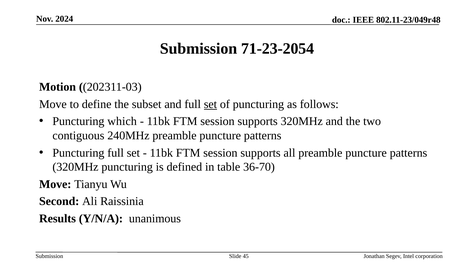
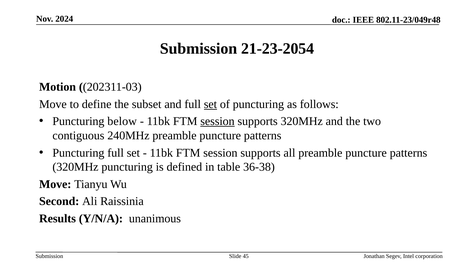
71-23-2054: 71-23-2054 -> 21-23-2054
which: which -> below
session at (217, 121) underline: none -> present
36-70: 36-70 -> 36-38
